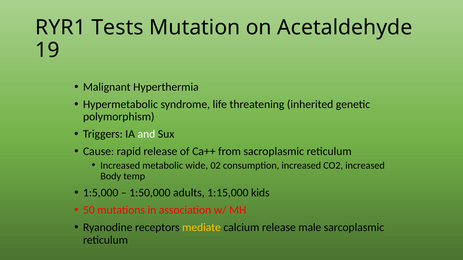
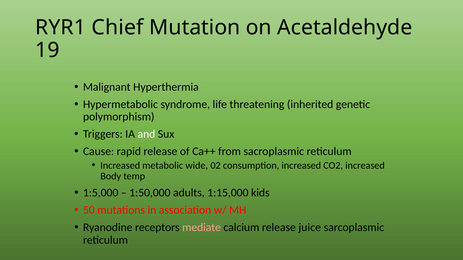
Tests: Tests -> Chief
mediate colour: yellow -> pink
male: male -> juice
